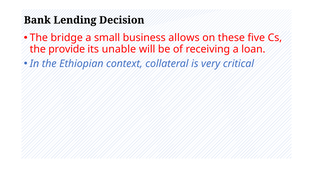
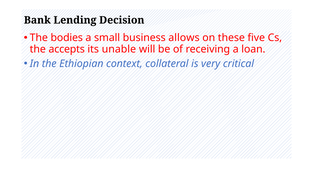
bridge: bridge -> bodies
provide: provide -> accepts
